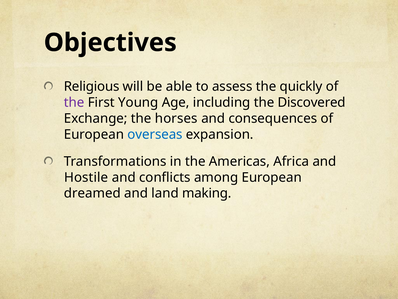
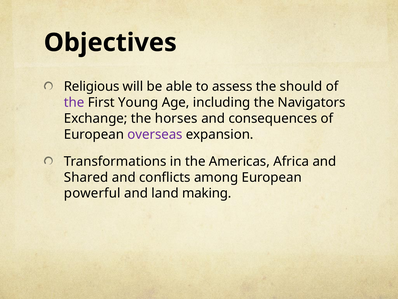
quickly: quickly -> should
Discovered: Discovered -> Navigators
overseas colour: blue -> purple
Hostile: Hostile -> Shared
dreamed: dreamed -> powerful
